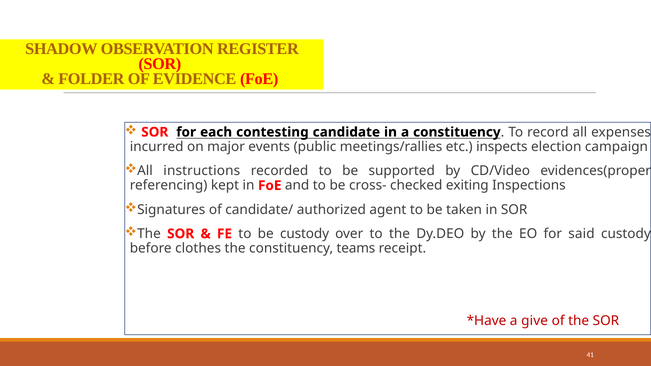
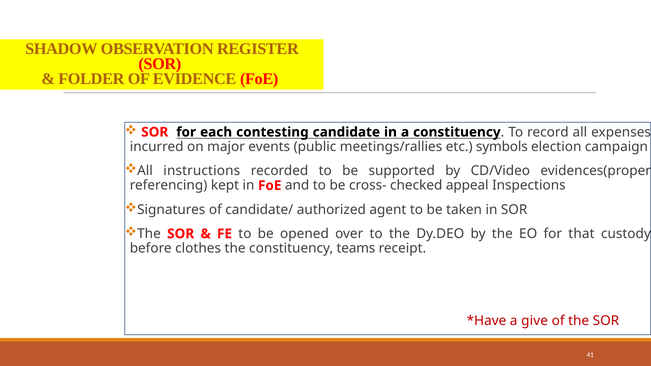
inspects: inspects -> symbols
exiting: exiting -> appeal
be custody: custody -> opened
said: said -> that
